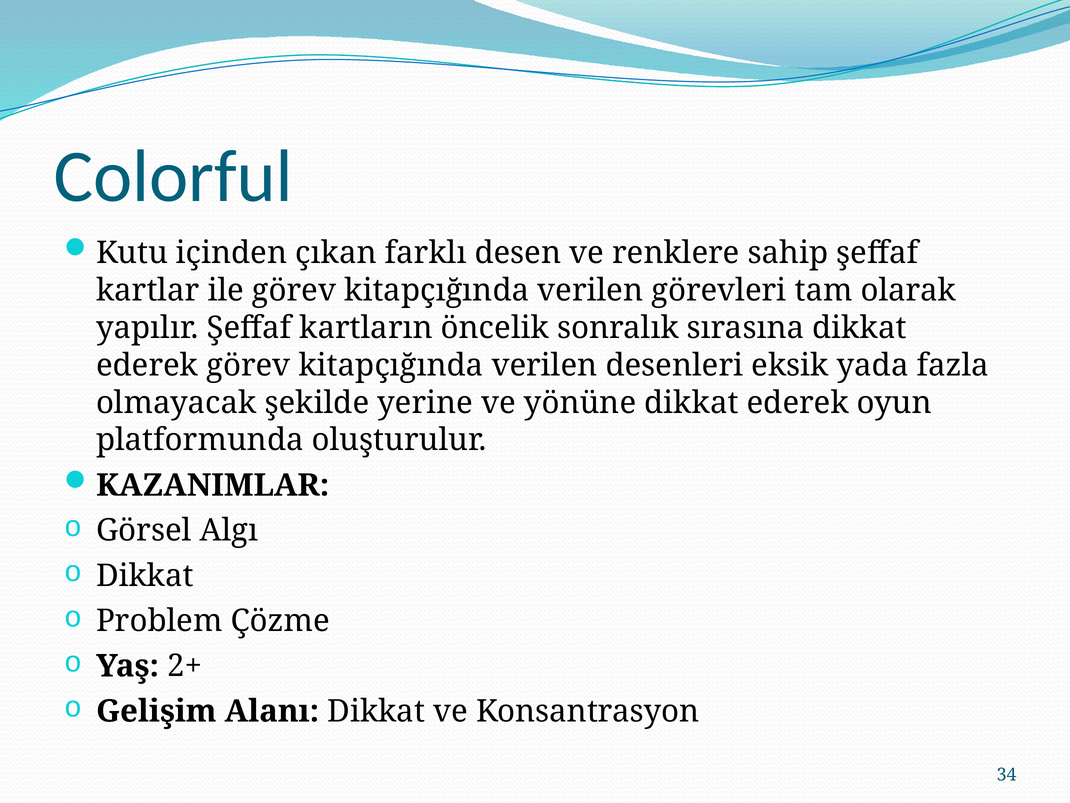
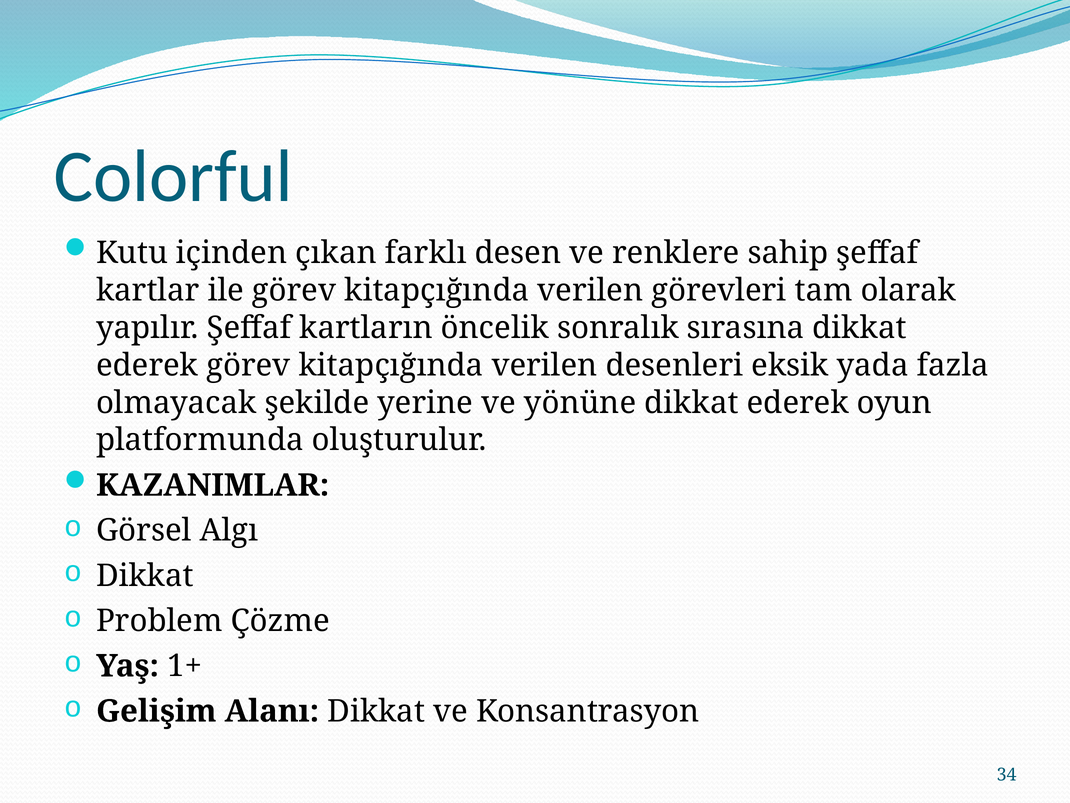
2+: 2+ -> 1+
